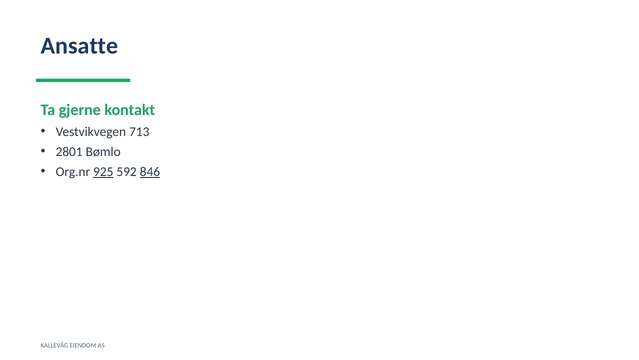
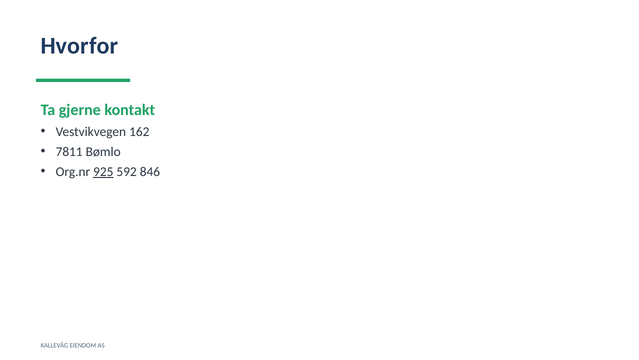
Ansatte: Ansatte -> Hvorfor
713: 713 -> 162
2801: 2801 -> 7811
846 underline: present -> none
